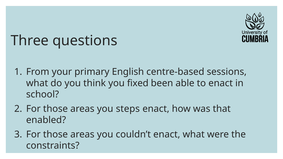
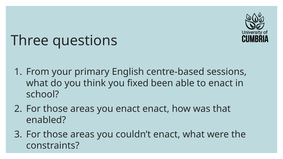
you steps: steps -> enact
